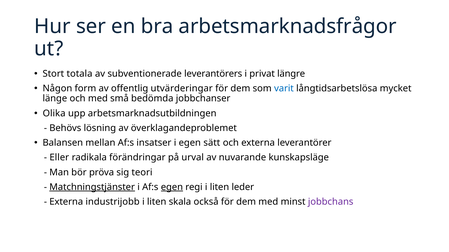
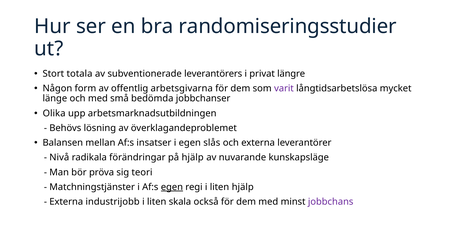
arbetsmarknadsfrågor: arbetsmarknadsfrågor -> randomiseringsstudier
utvärderingar: utvärderingar -> arbetsgivarna
varit colour: blue -> purple
sätt: sätt -> slås
Eller: Eller -> Nivå
på urval: urval -> hjälp
Matchningstjänster underline: present -> none
liten leder: leder -> hjälp
